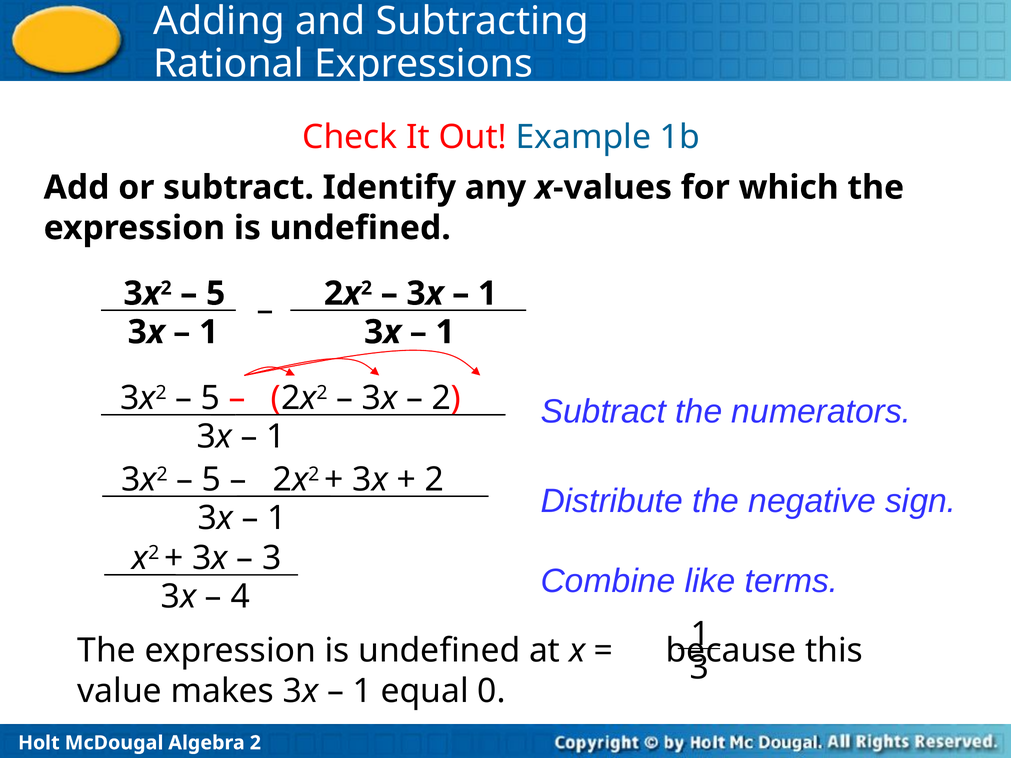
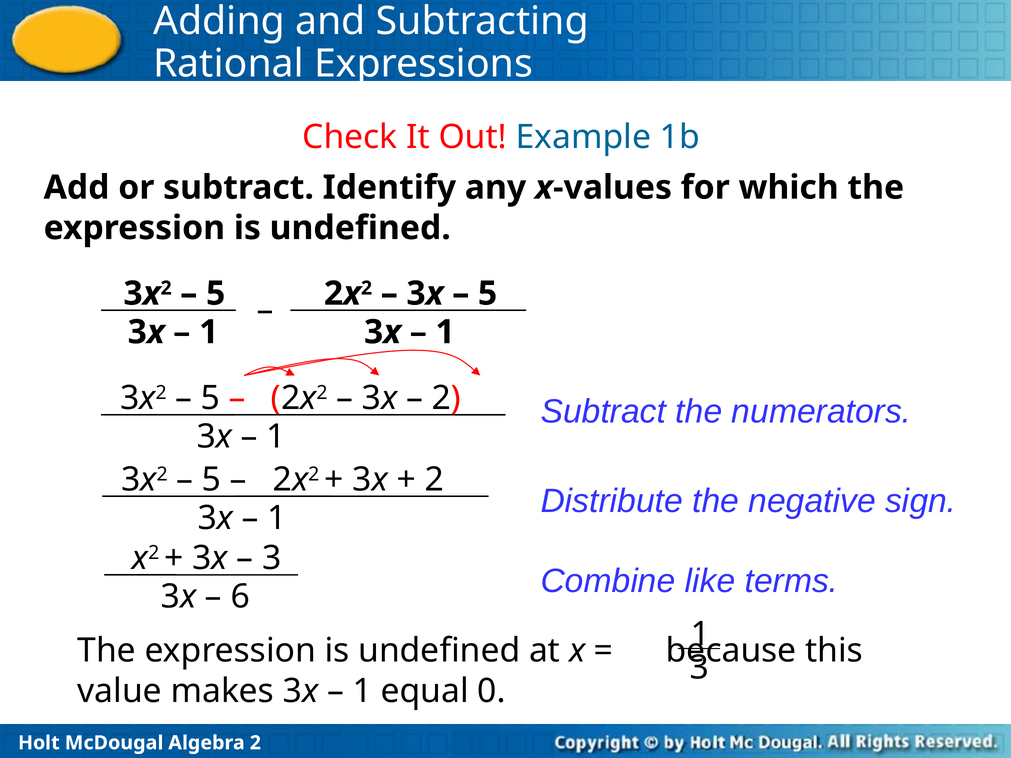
1 at (488, 294): 1 -> 5
4: 4 -> 6
